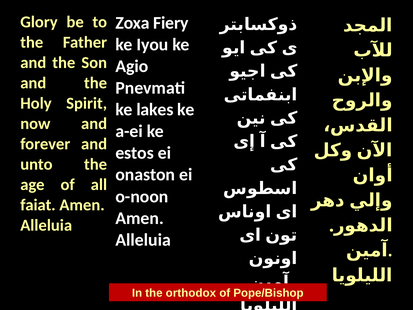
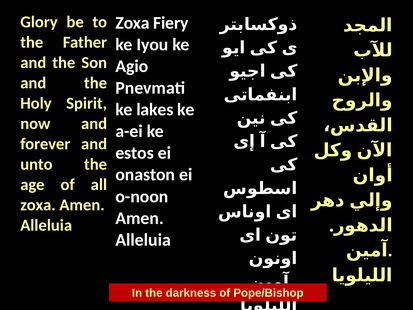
faiat at (38, 205): faiat -> zoxa
orthodox: orthodox -> darkness
